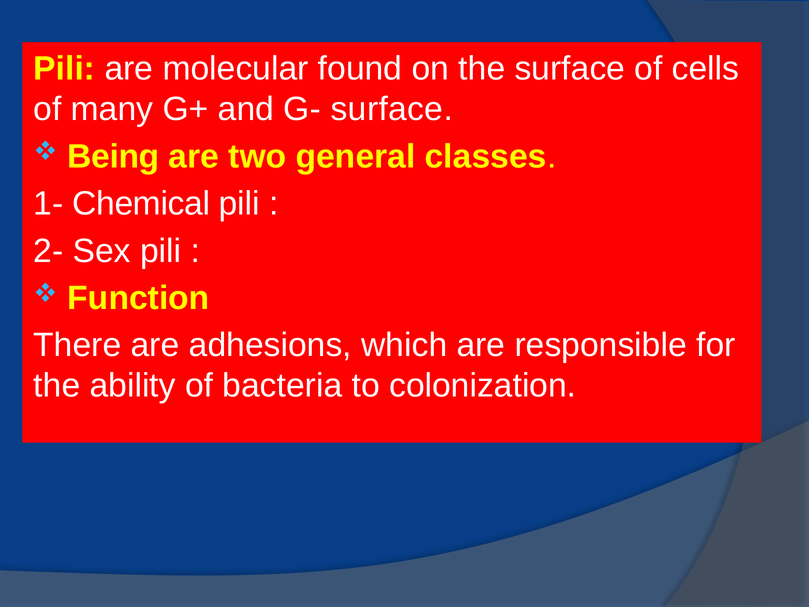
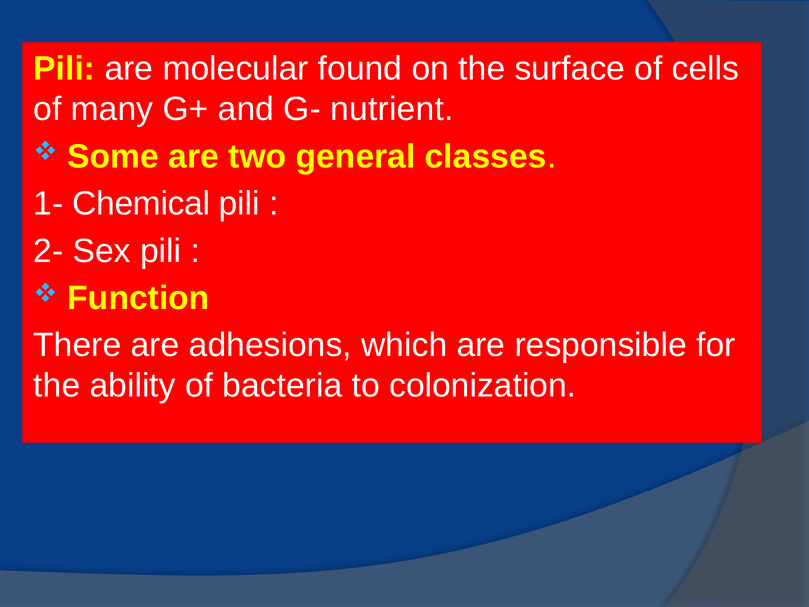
G- surface: surface -> nutrient
Being: Being -> Some
